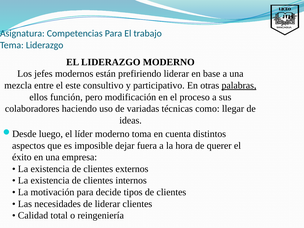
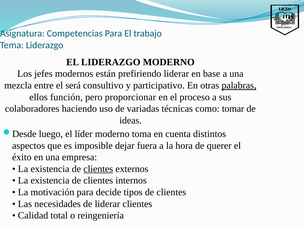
este: este -> será
modificación: modificación -> proporcionar
llegar: llegar -> tomar
clientes at (98, 169) underline: none -> present
